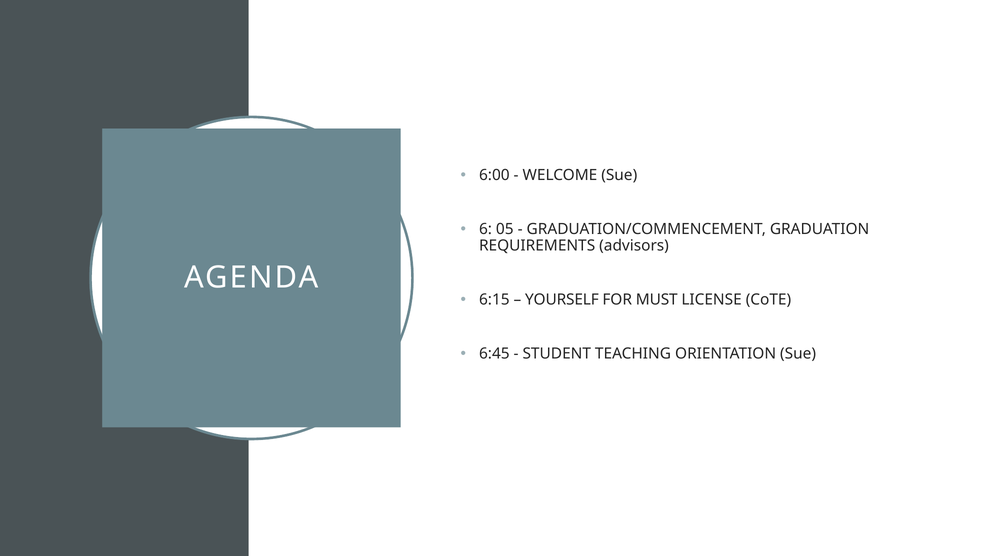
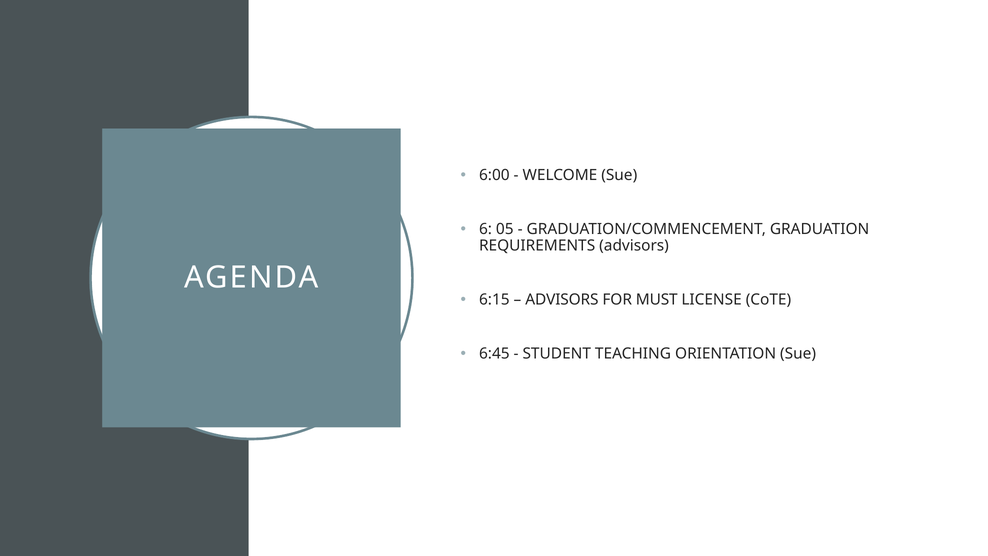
YOURSELF at (562, 300): YOURSELF -> ADVISORS
